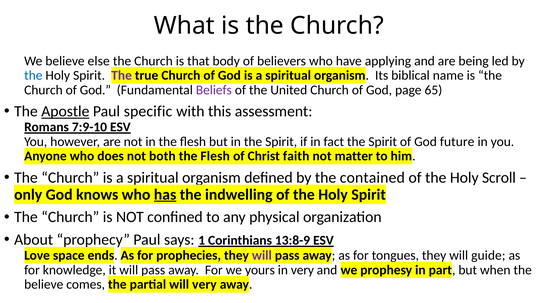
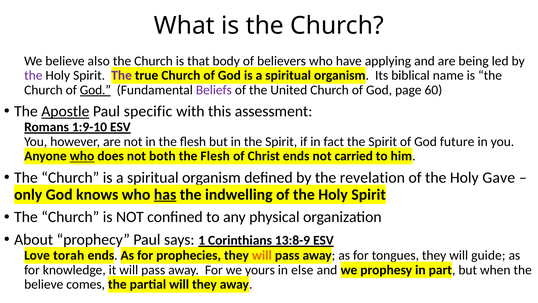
else: else -> also
the at (33, 75) colour: blue -> purple
God at (95, 90) underline: none -> present
65: 65 -> 60
7:9-10: 7:9-10 -> 1:9-10
who at (82, 156) underline: none -> present
Christ faith: faith -> ends
matter: matter -> carried
contained: contained -> revelation
Scroll: Scroll -> Gave
space: space -> torah
will at (262, 255) colour: purple -> orange
in very: very -> else
will very: very -> they
